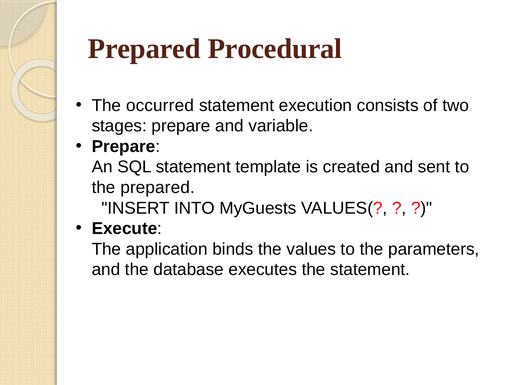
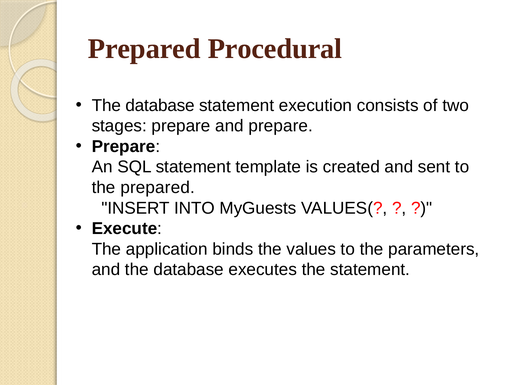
occurred at (160, 105): occurred -> database
and variable: variable -> prepare
